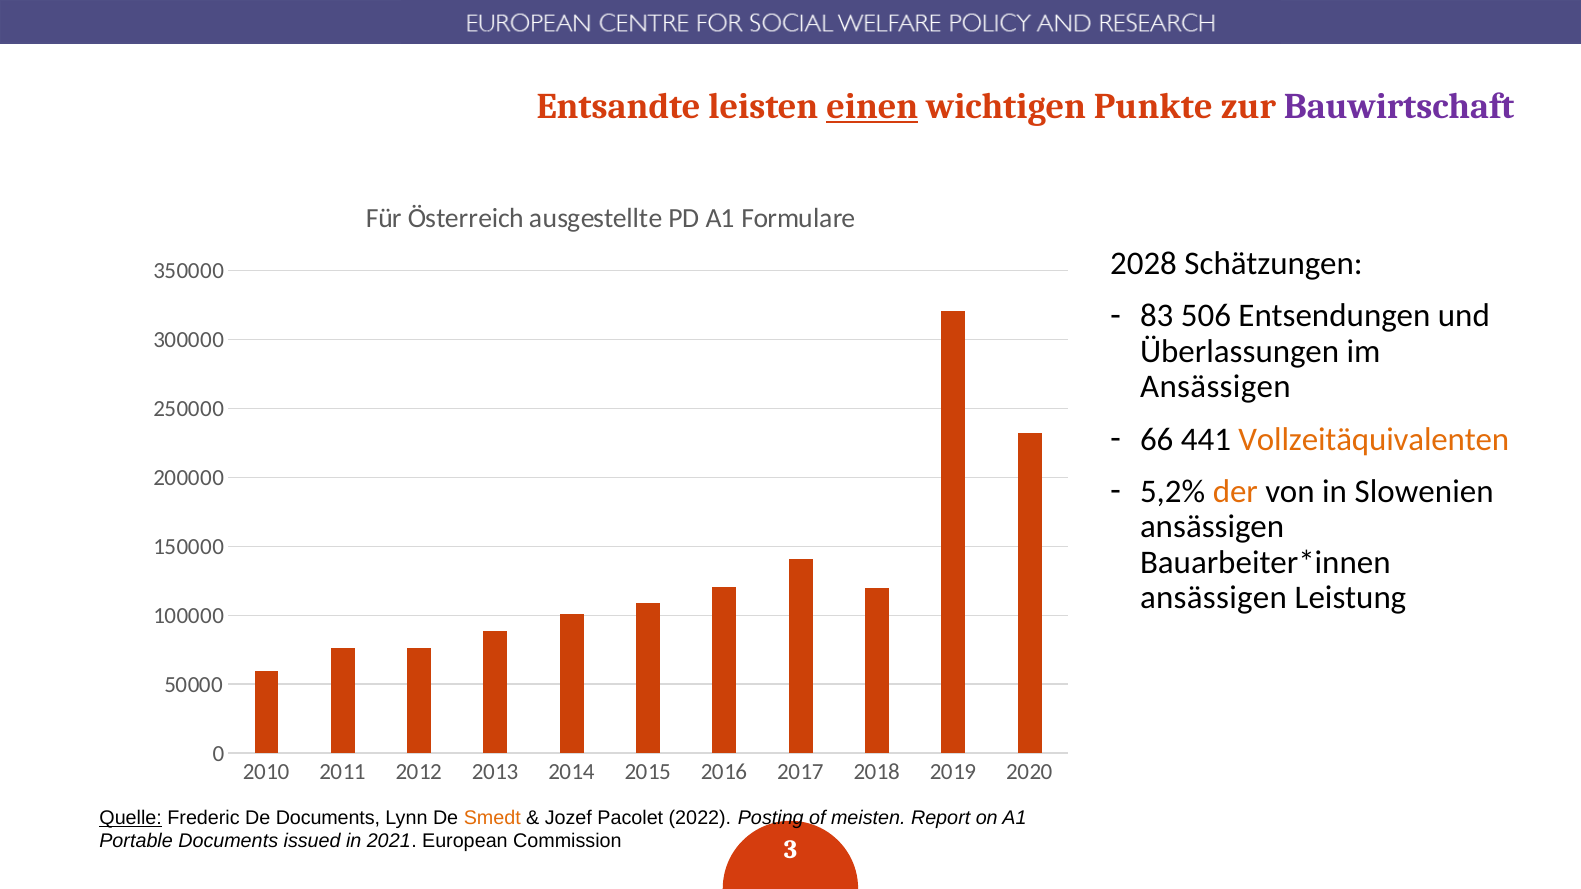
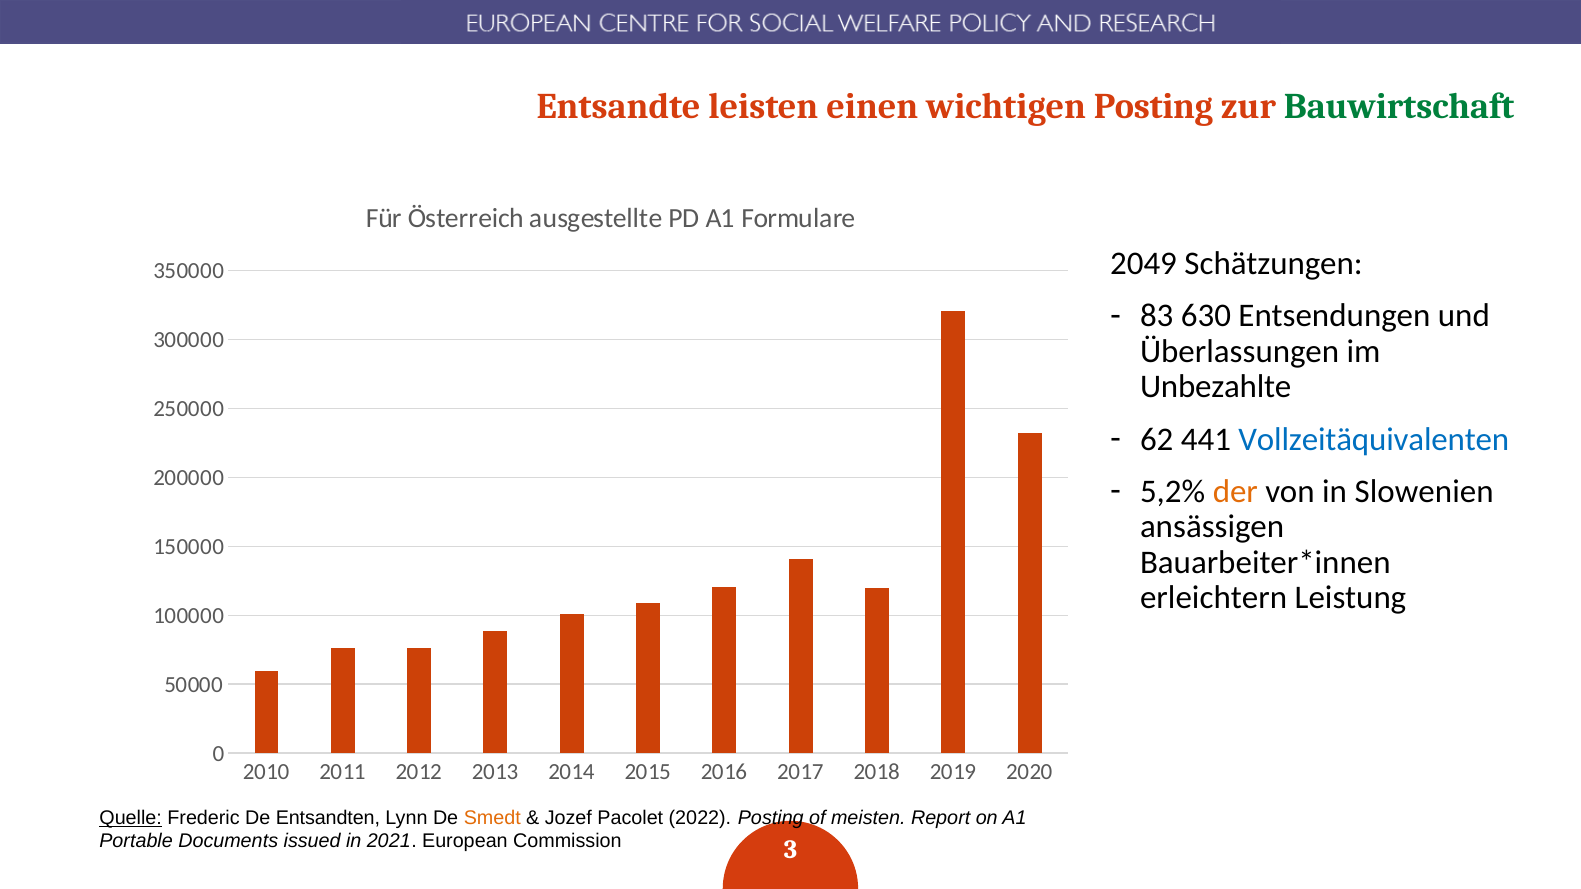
einen underline: present -> none
wichtigen Punkte: Punkte -> Posting
Bauwirtschaft colour: purple -> green
2028: 2028 -> 2049
506: 506 -> 630
Ansässigen at (1215, 387): Ansässigen -> Unbezahlte
66: 66 -> 62
Vollzeitäquivalenten colour: orange -> blue
ansässigen at (1213, 598): ansässigen -> erleichtern
De Documents: Documents -> Entsandten
